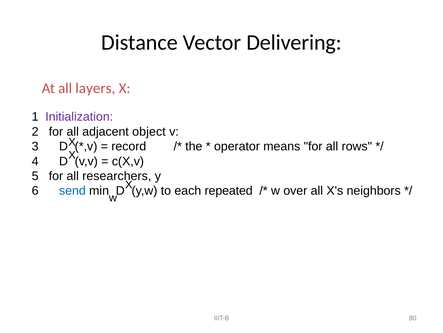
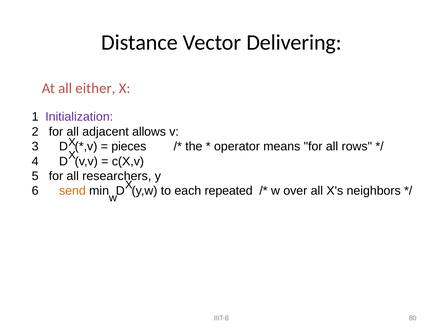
layers: layers -> either
object: object -> allows
record: record -> pieces
send colour: blue -> orange
